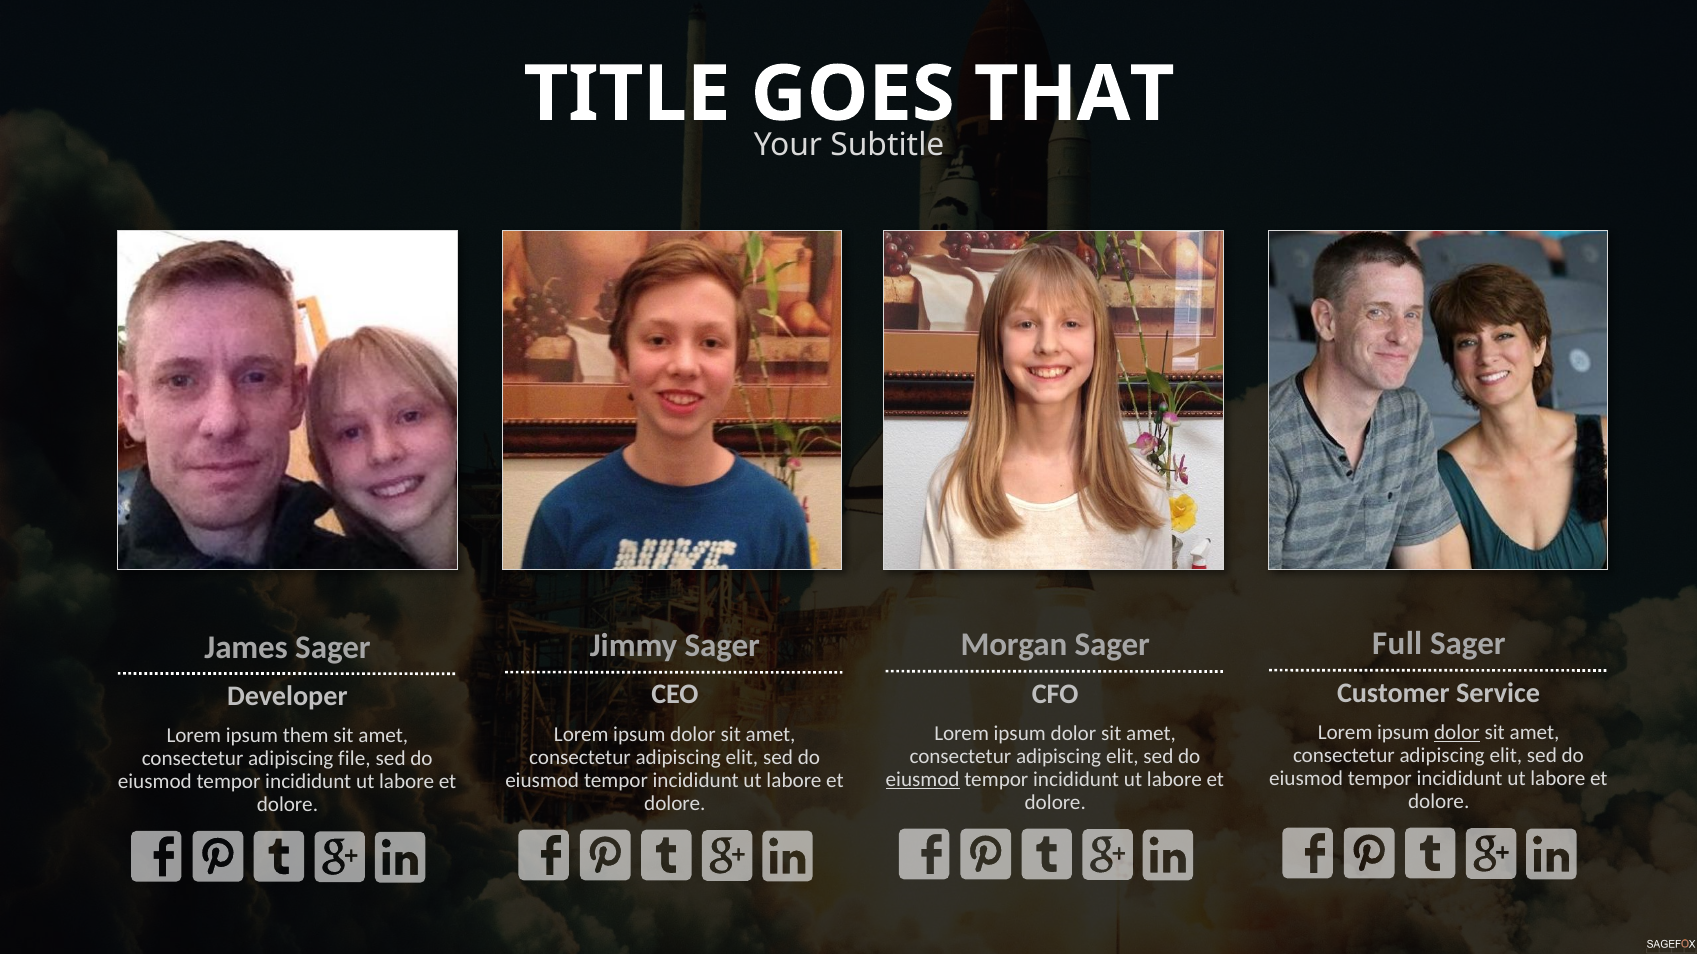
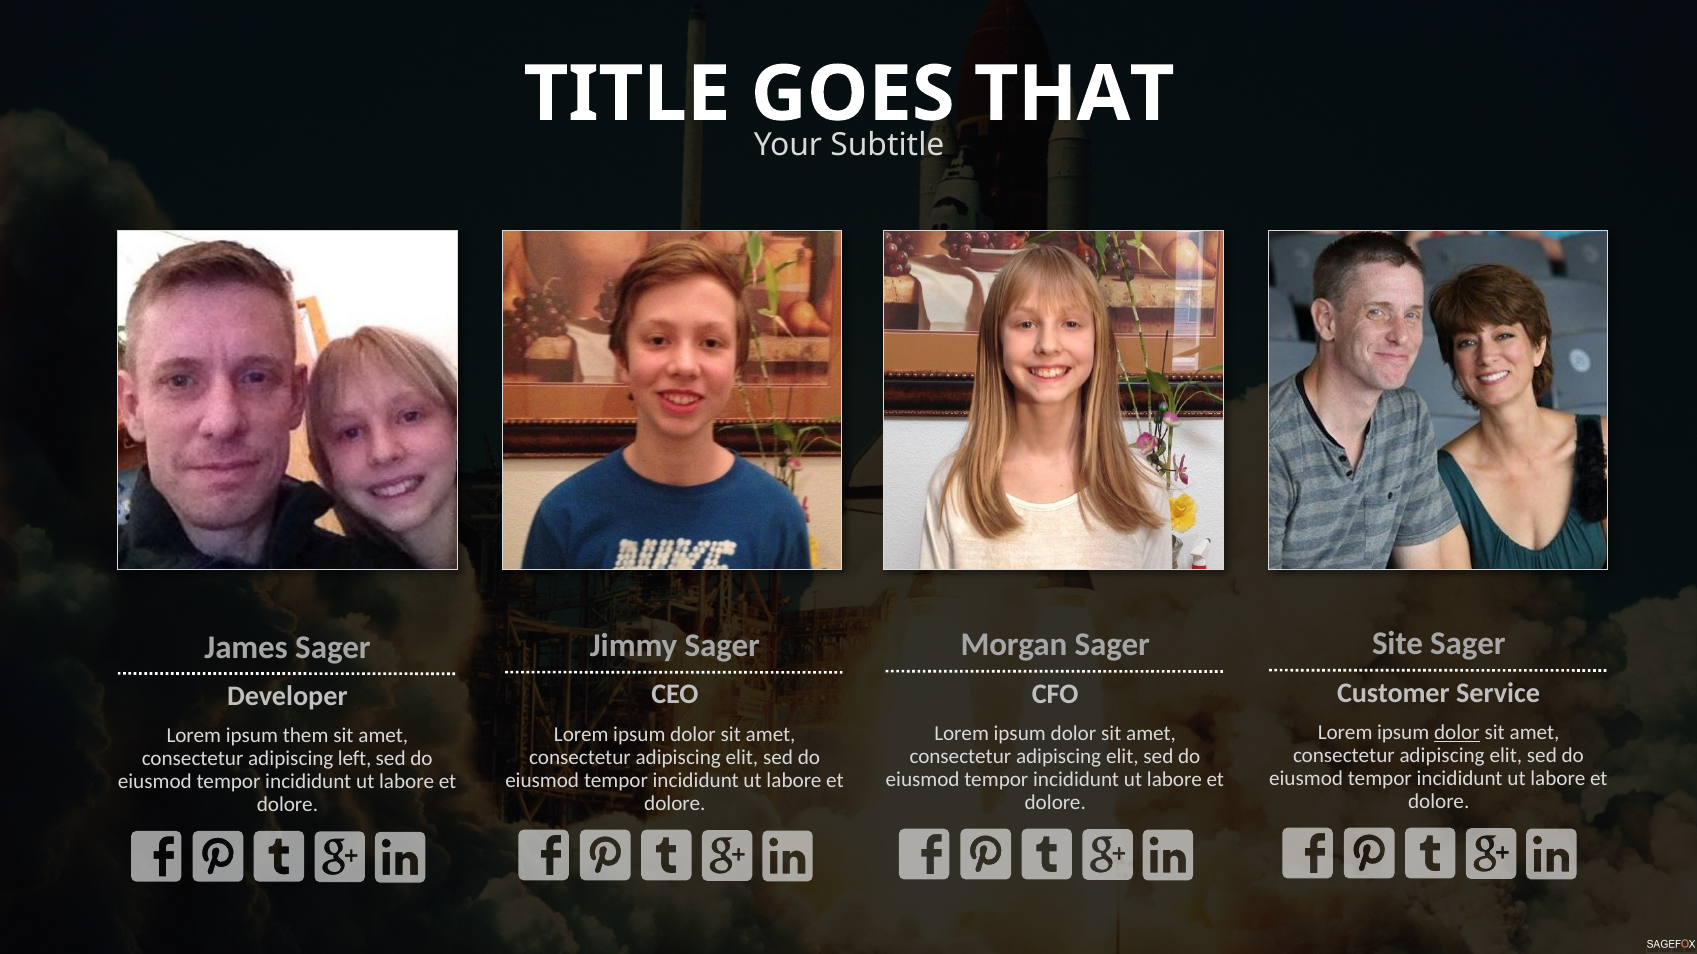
Full: Full -> Site
file: file -> left
eiusmod at (923, 780) underline: present -> none
